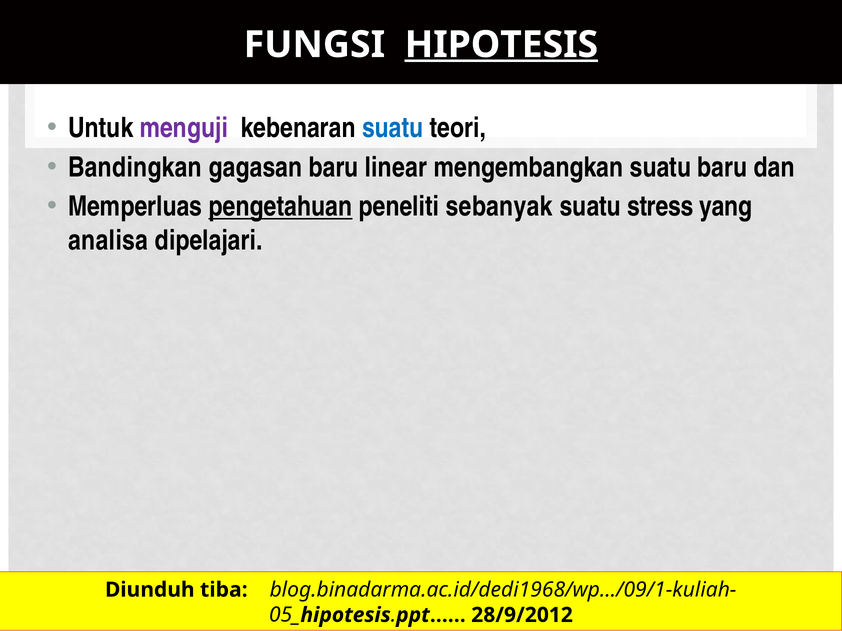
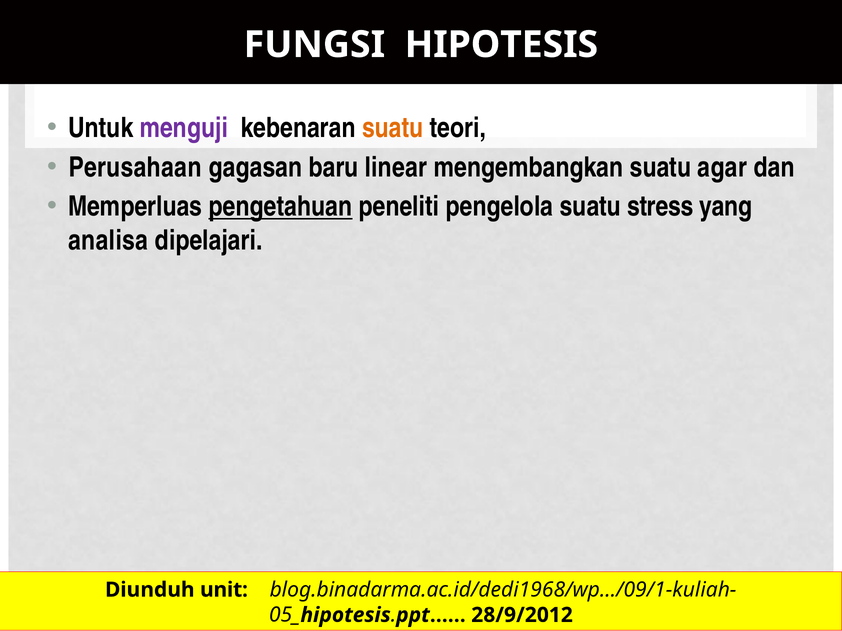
HIPOTESIS at (501, 45) underline: present -> none
suatu at (393, 128) colour: blue -> orange
Bandingkan: Bandingkan -> Perusahaan
suatu baru: baru -> agar
sebanyak: sebanyak -> pengelola
tiba: tiba -> unit
